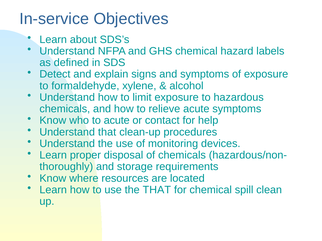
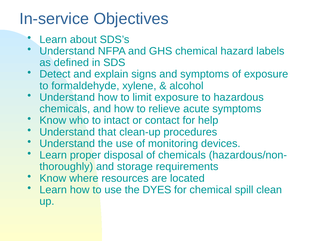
to acute: acute -> intact
the THAT: THAT -> DYES
